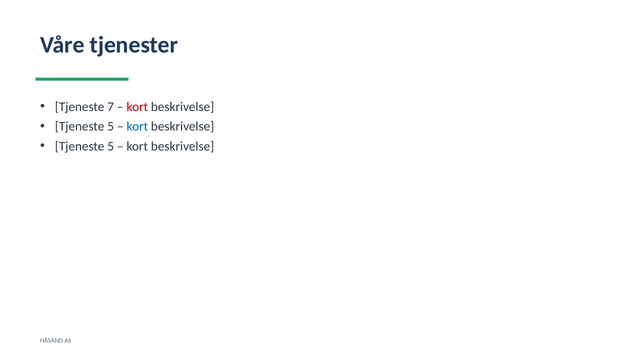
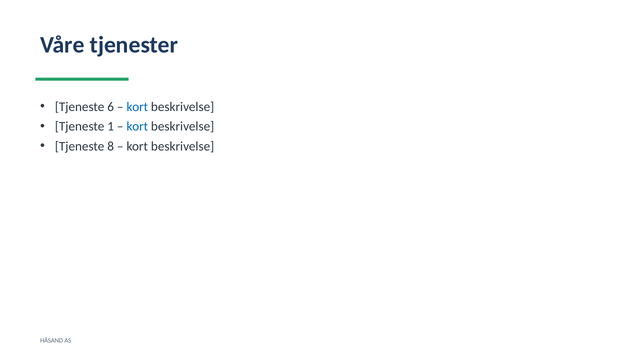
7: 7 -> 6
kort at (137, 107) colour: red -> blue
5 at (111, 127): 5 -> 1
5 at (111, 146): 5 -> 8
